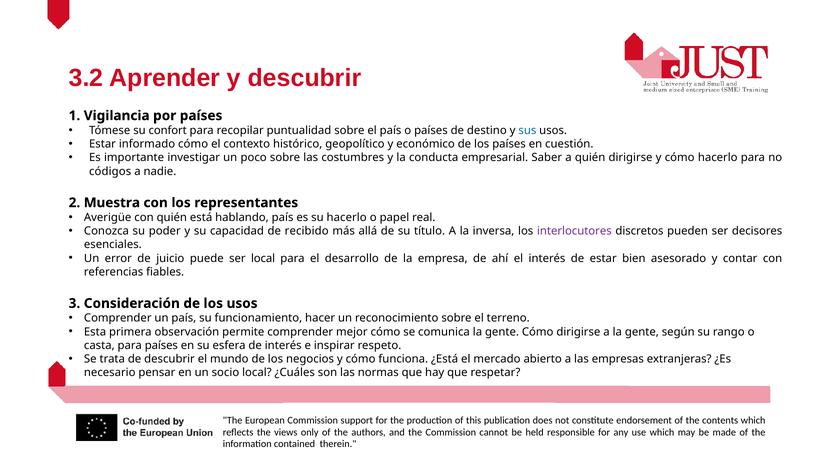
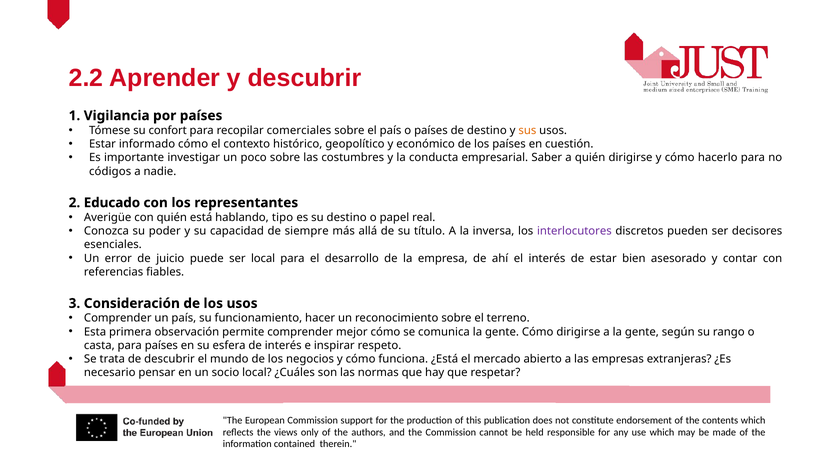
3.2: 3.2 -> 2.2
puntualidad: puntualidad -> comerciales
sus colour: blue -> orange
Muestra: Muestra -> Educado
hablando país: país -> tipo
su hacerlo: hacerlo -> destino
recibido: recibido -> siempre
